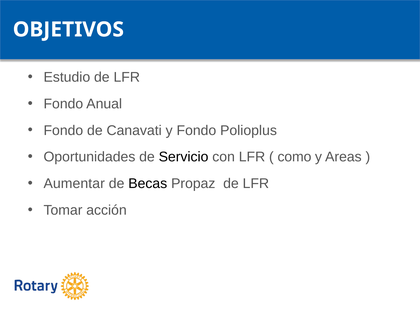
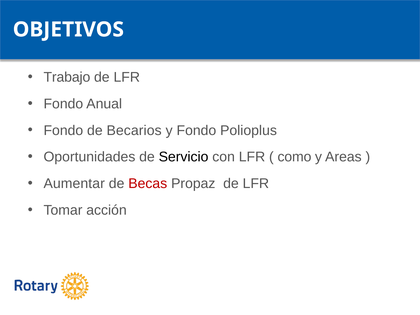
Estudio: Estudio -> Trabajo
Canavati: Canavati -> Becarios
Becas colour: black -> red
